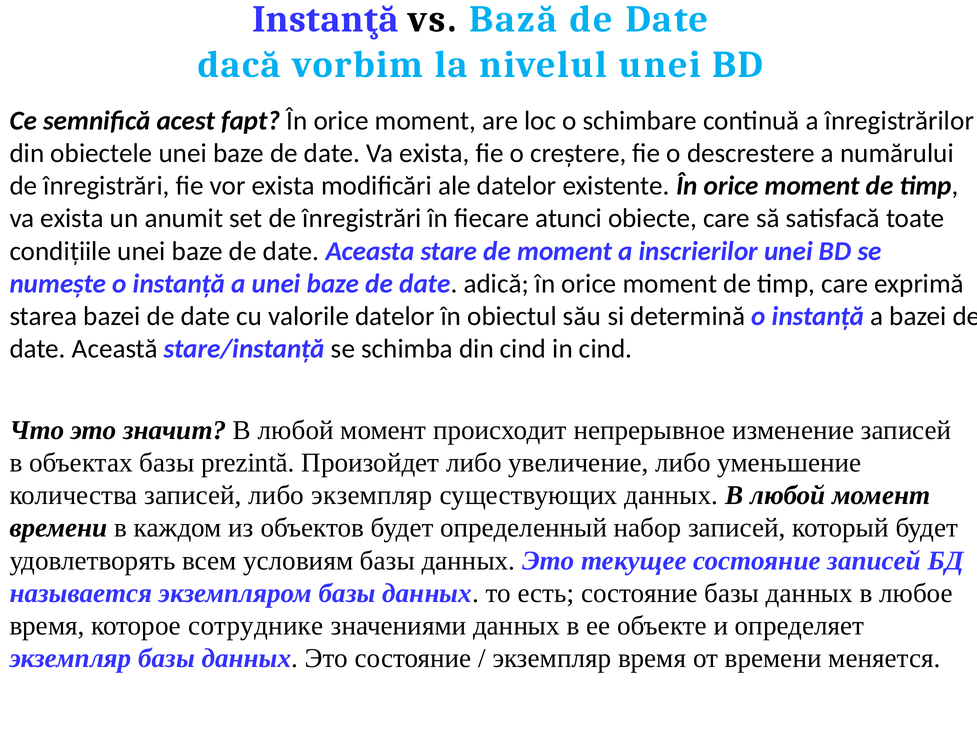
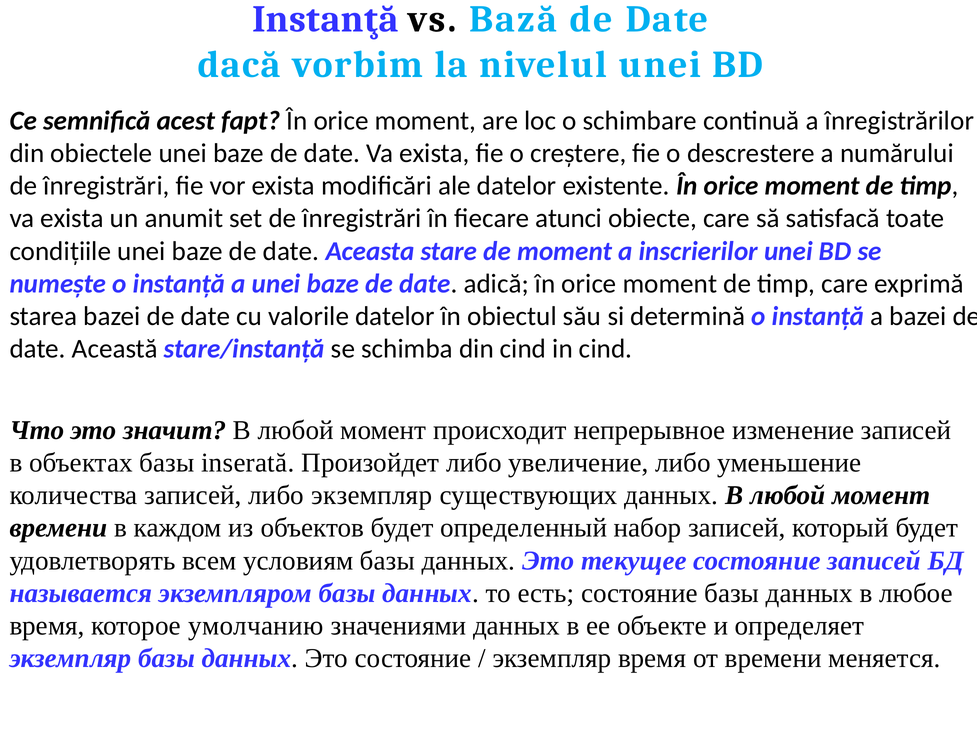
prezintă: prezintă -> inserată
сотруднике: сотруднике -> умолчанию
